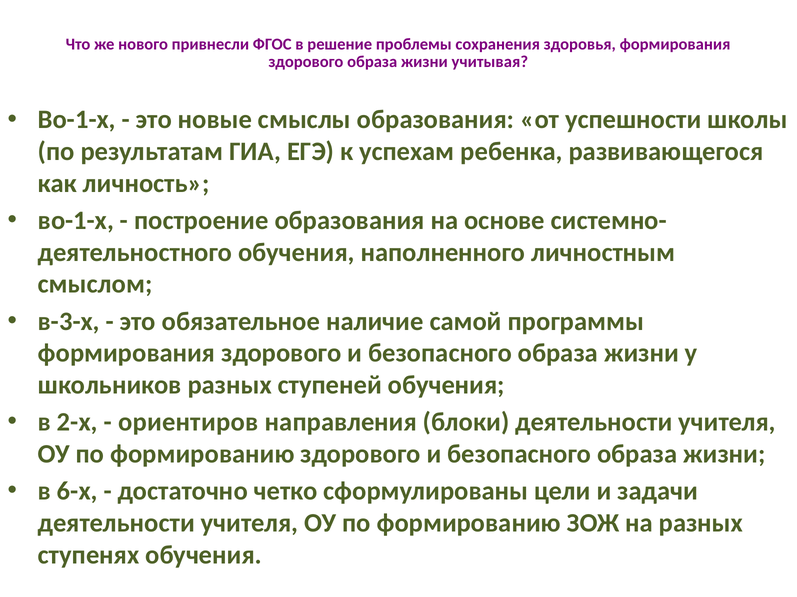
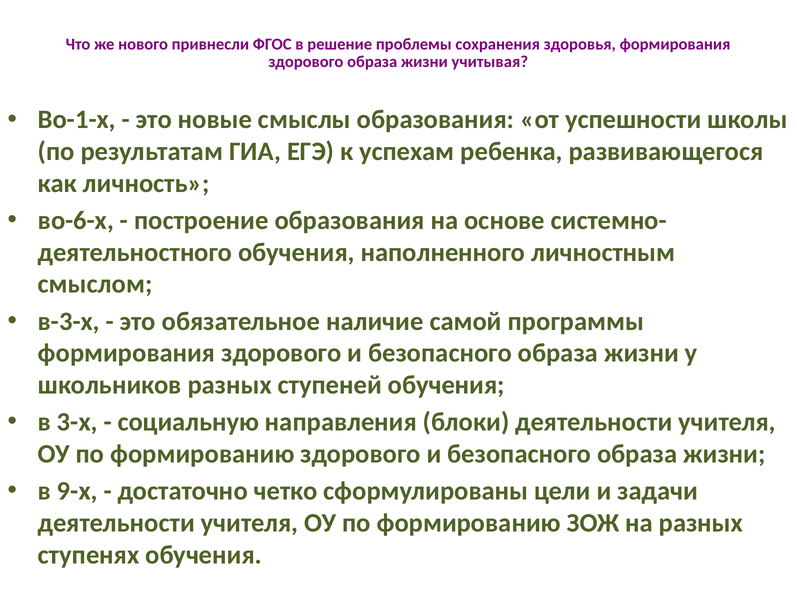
во-1-х at (76, 221): во-1-х -> во-6-х
2-х: 2-х -> 3-х
ориентиров: ориентиров -> социальную
6-х: 6-х -> 9-х
